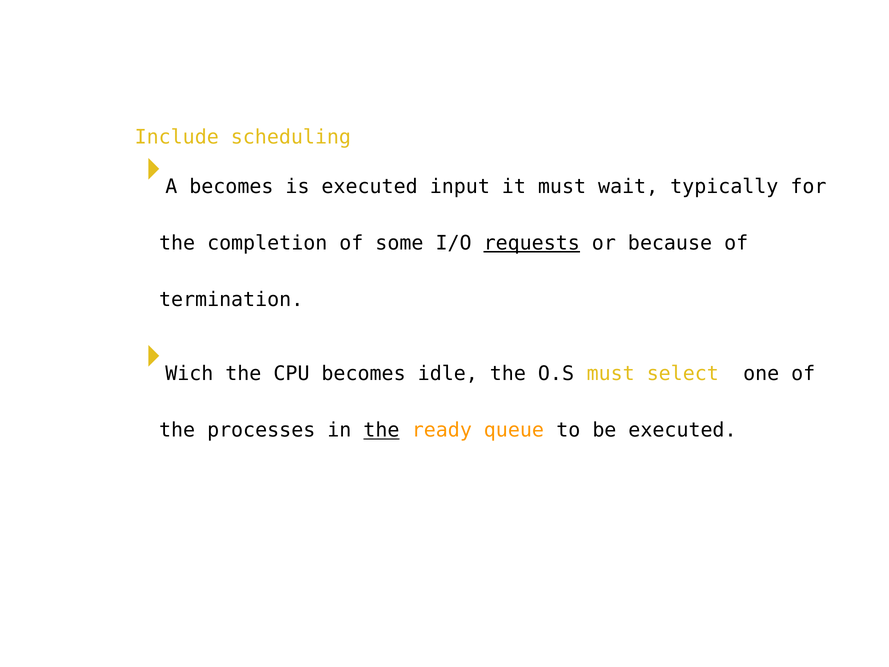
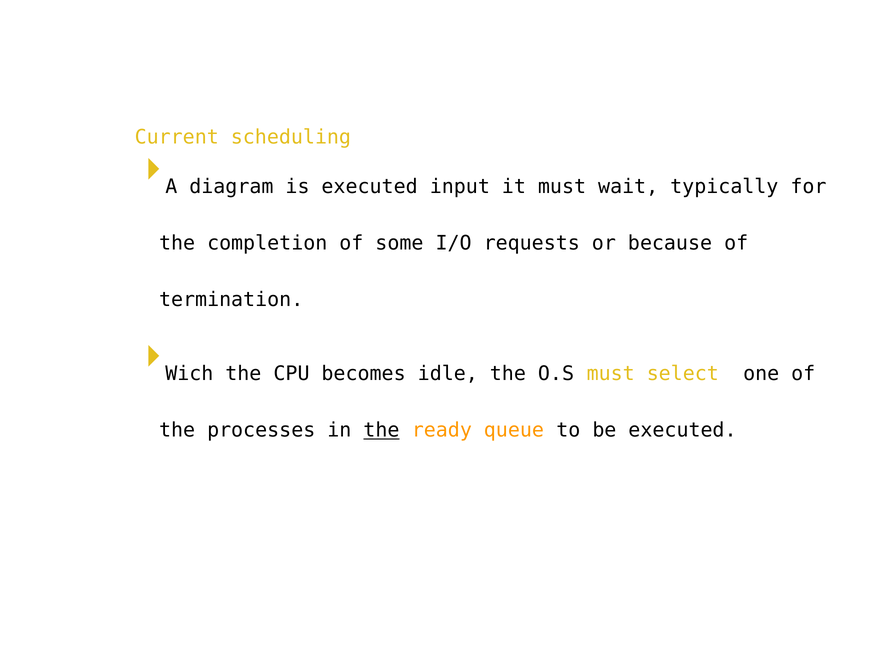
Include: Include -> Current
A becomes: becomes -> diagram
requests underline: present -> none
